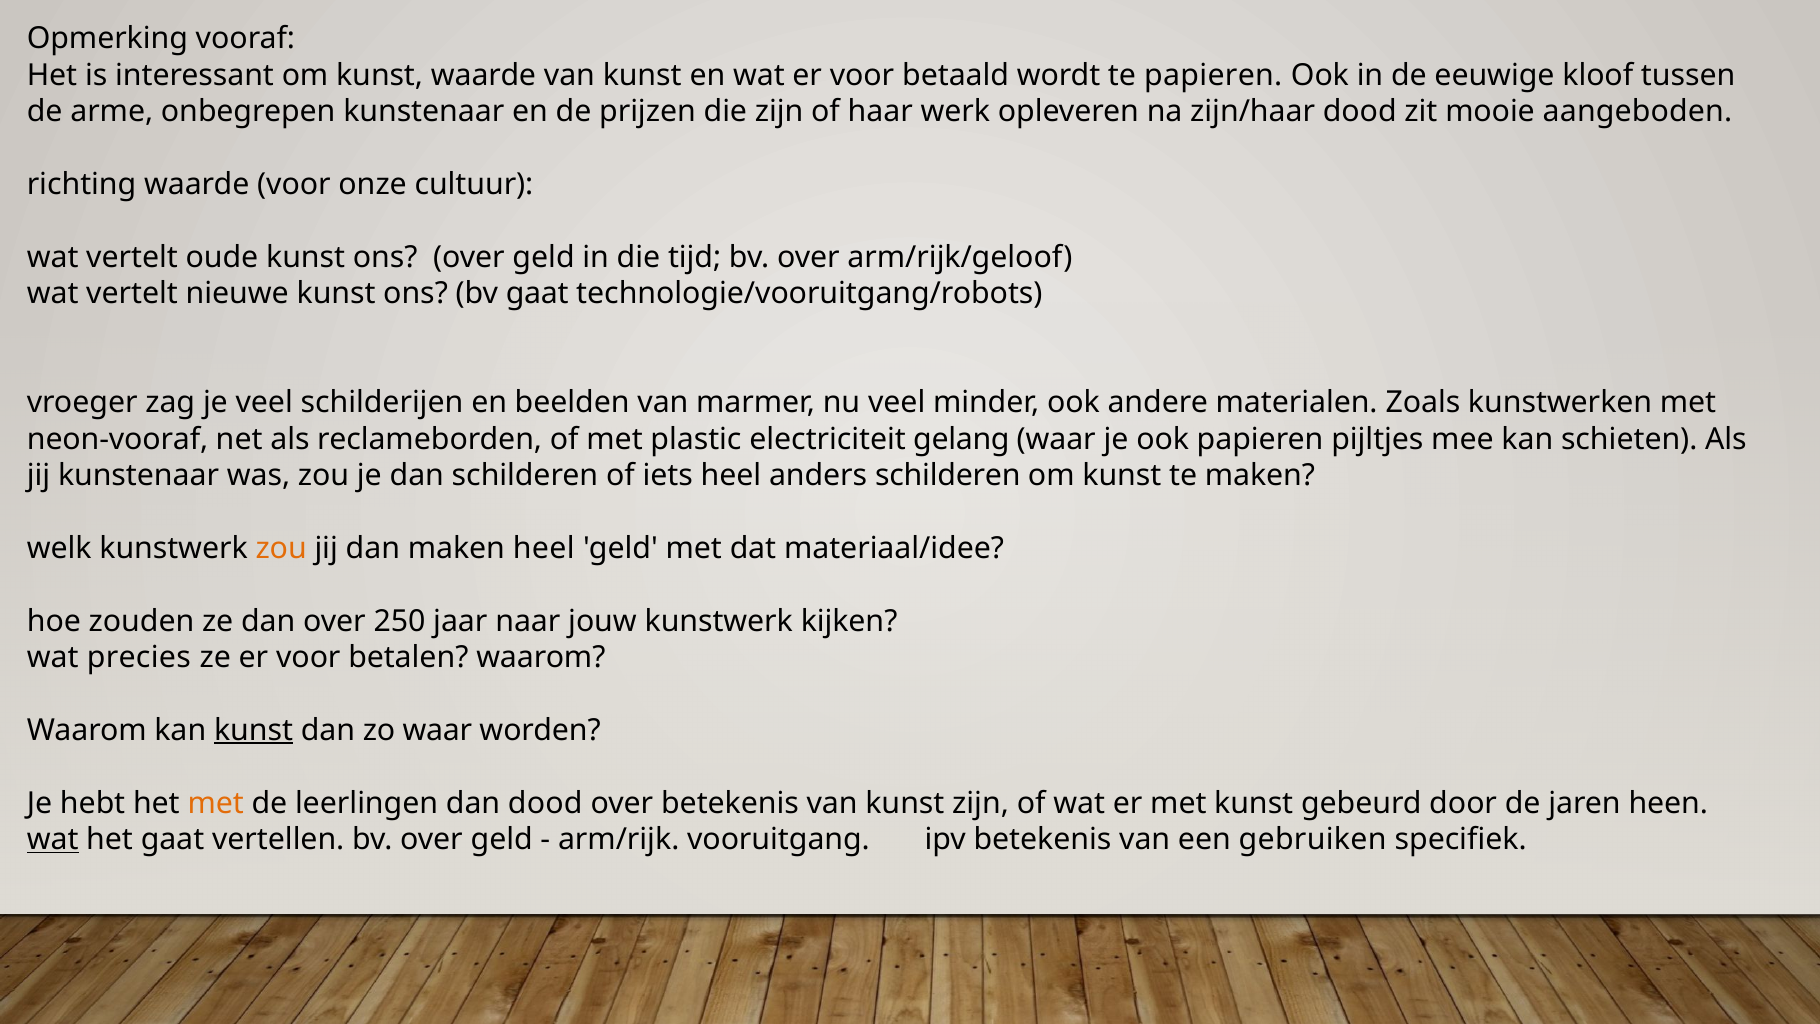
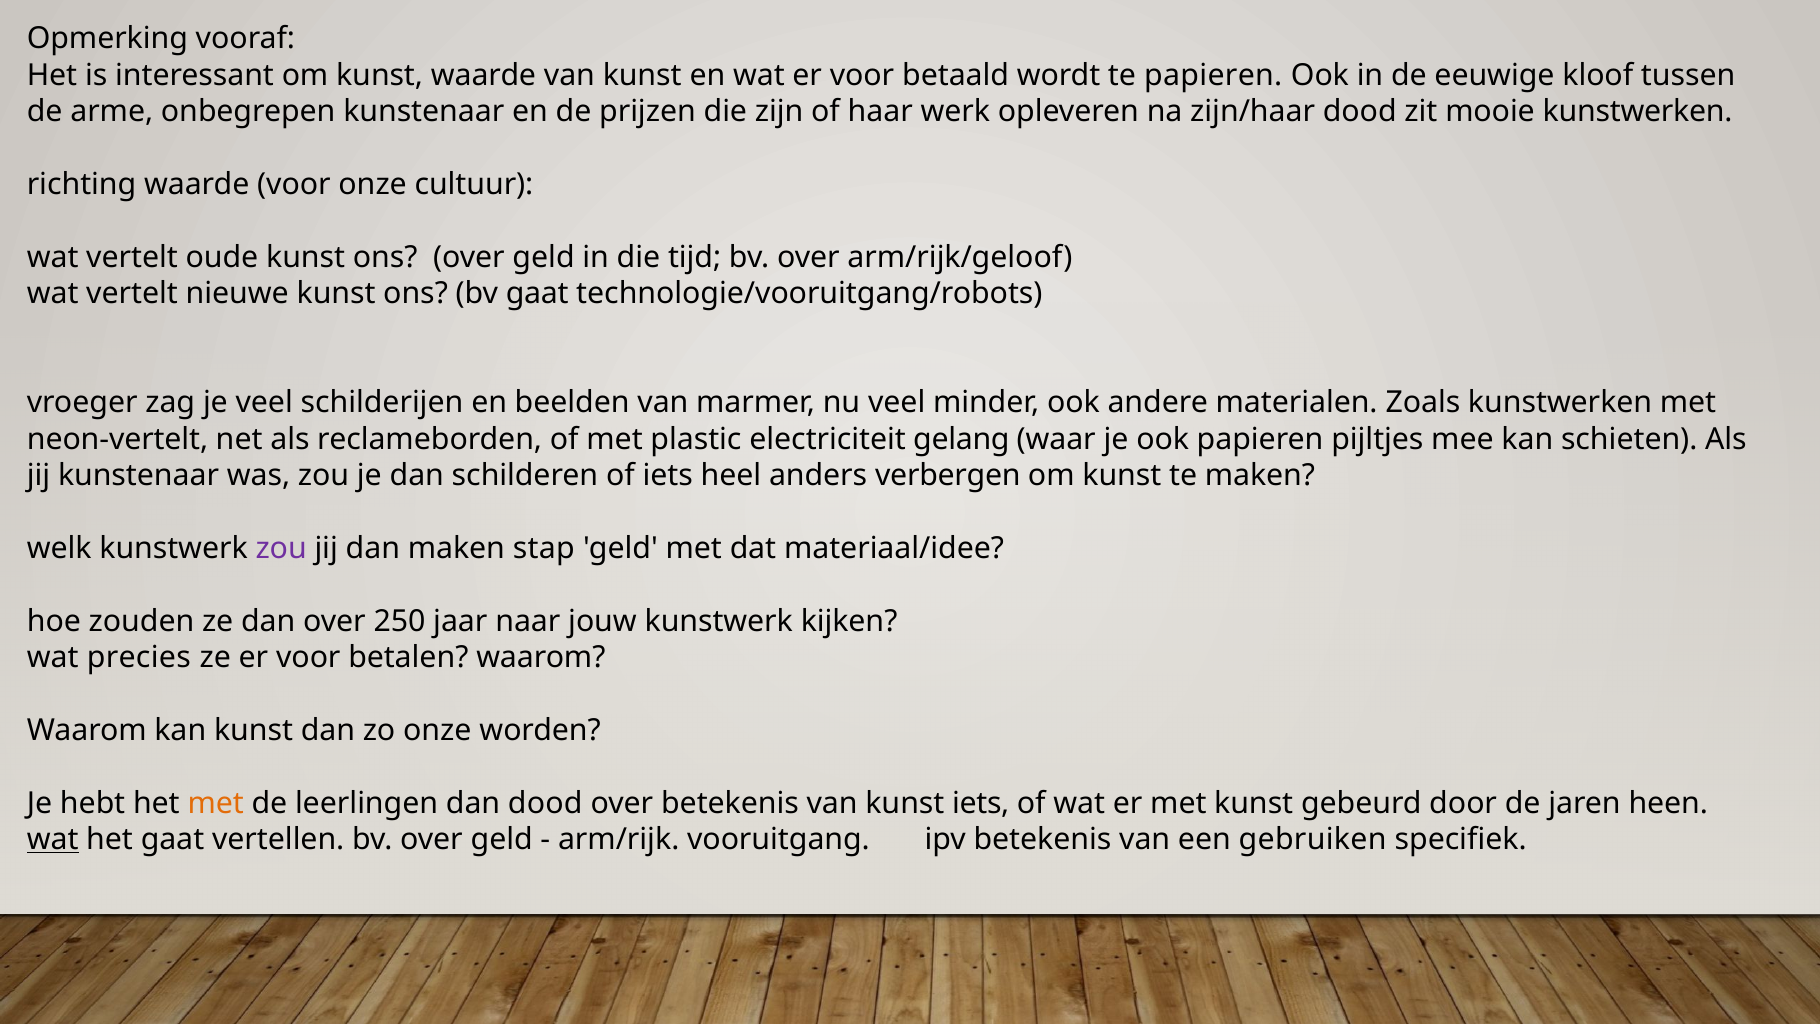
mooie aangeboden: aangeboden -> kunstwerken
neon-vooraf: neon-vooraf -> neon-vertelt
anders schilderen: schilderen -> verbergen
zou at (281, 548) colour: orange -> purple
maken heel: heel -> stap
kunst at (254, 730) underline: present -> none
zo waar: waar -> onze
kunst zijn: zijn -> iets
